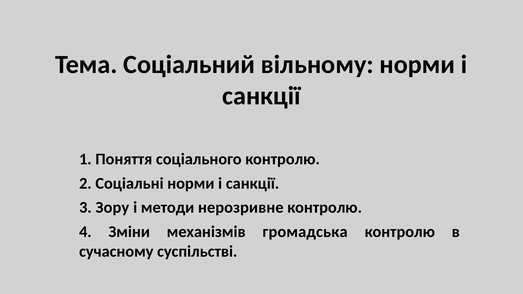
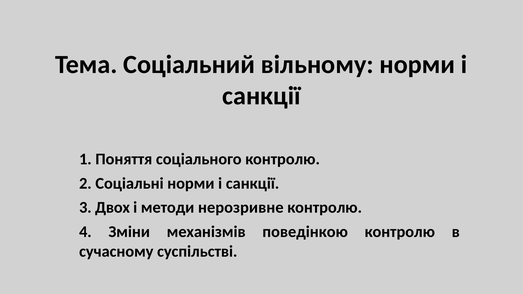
Зору: Зору -> Двох
громадська: громадська -> поведінкою
